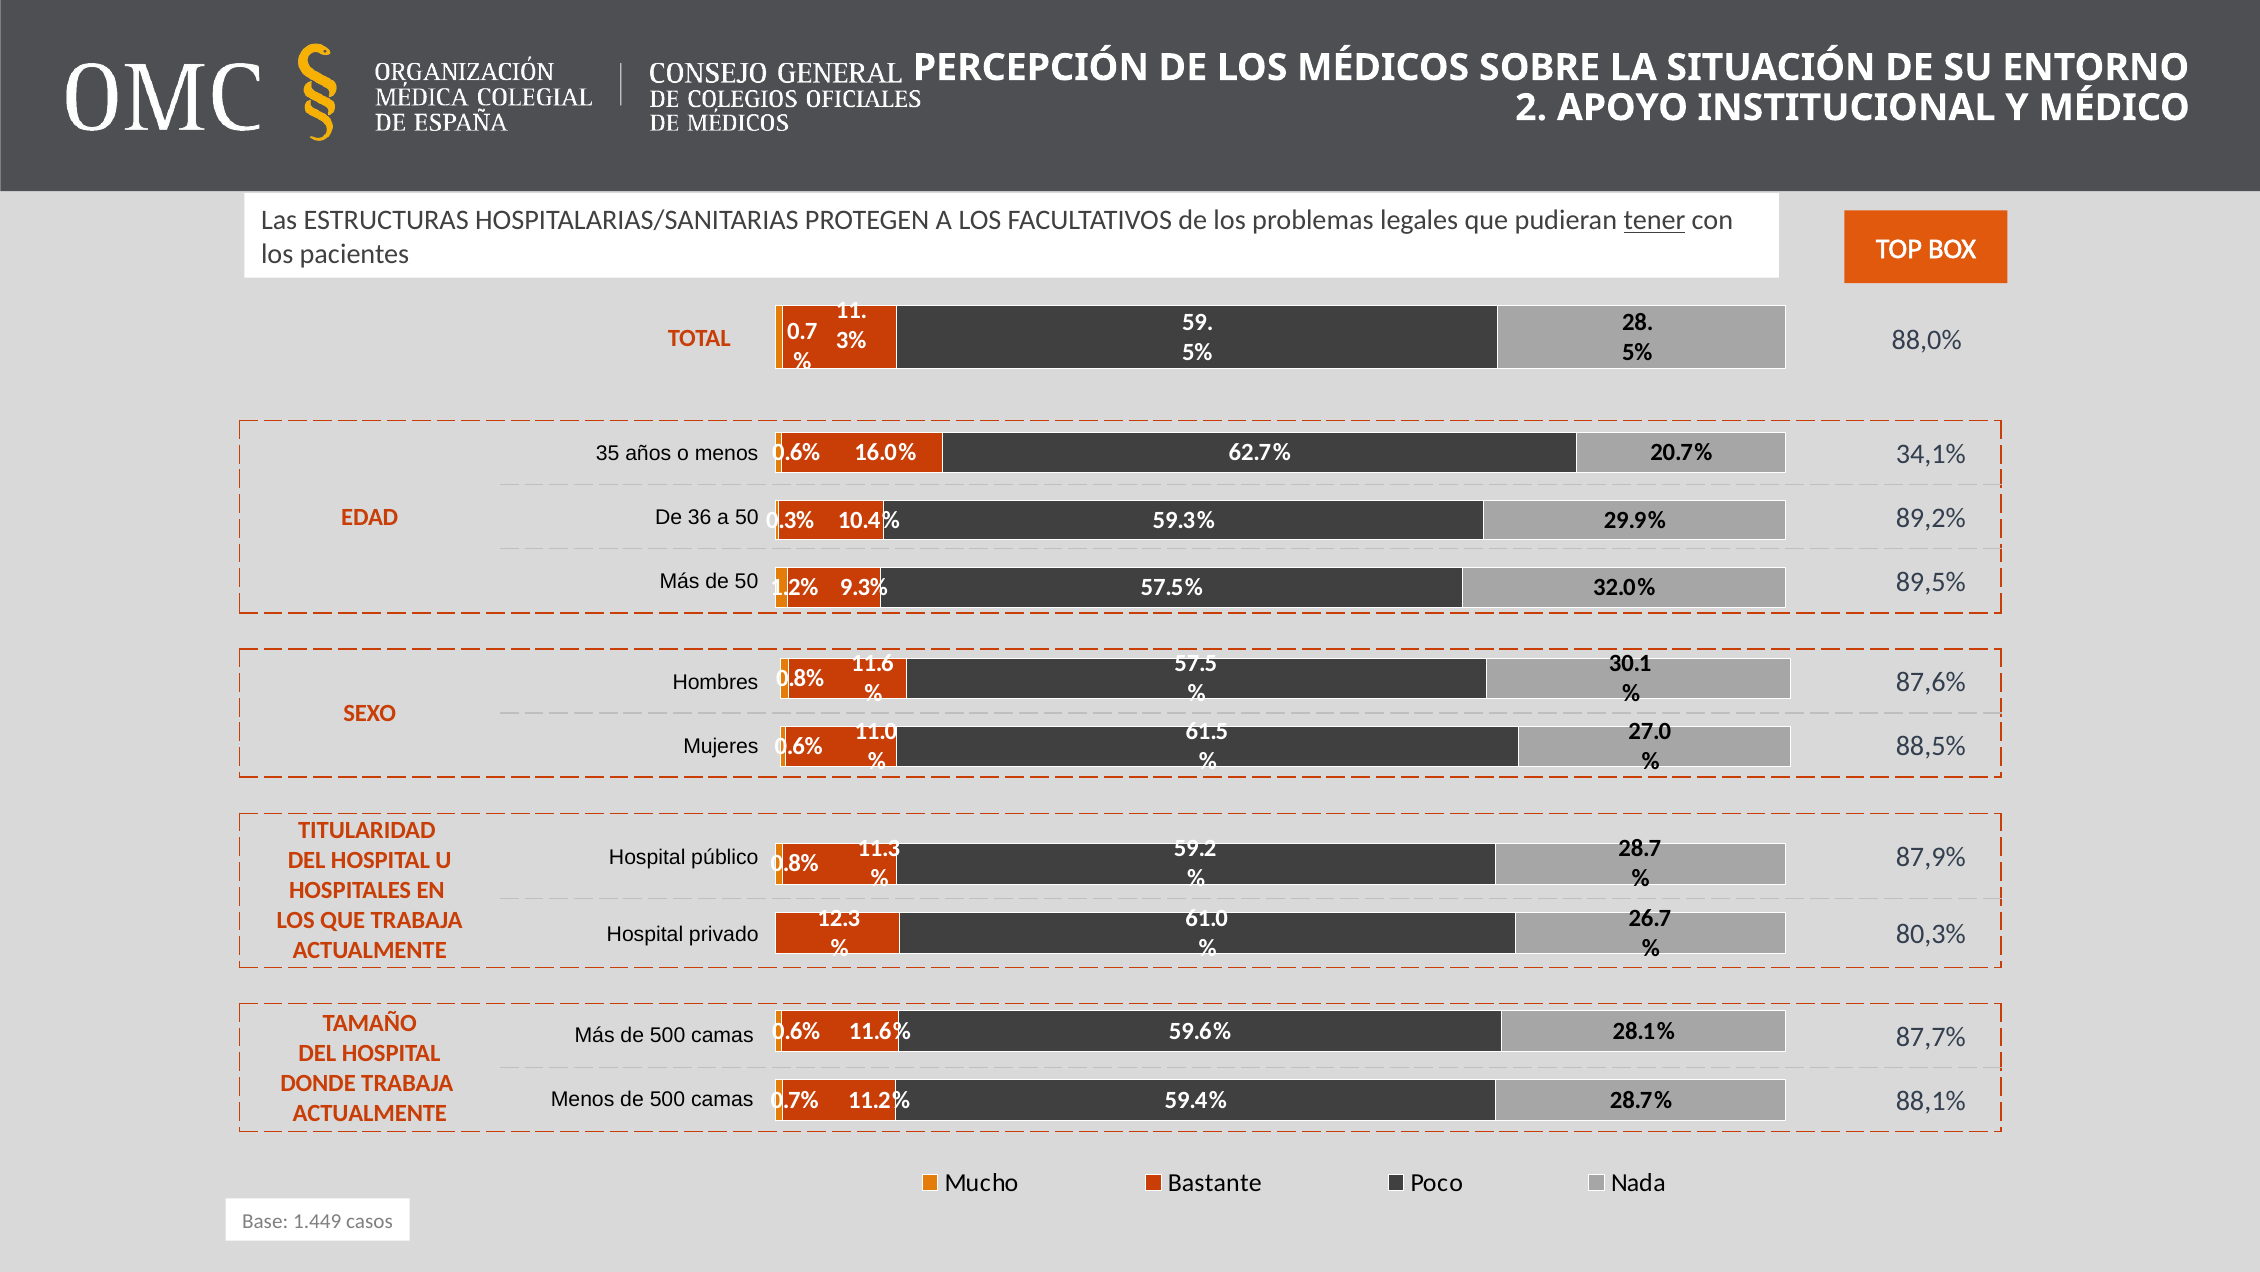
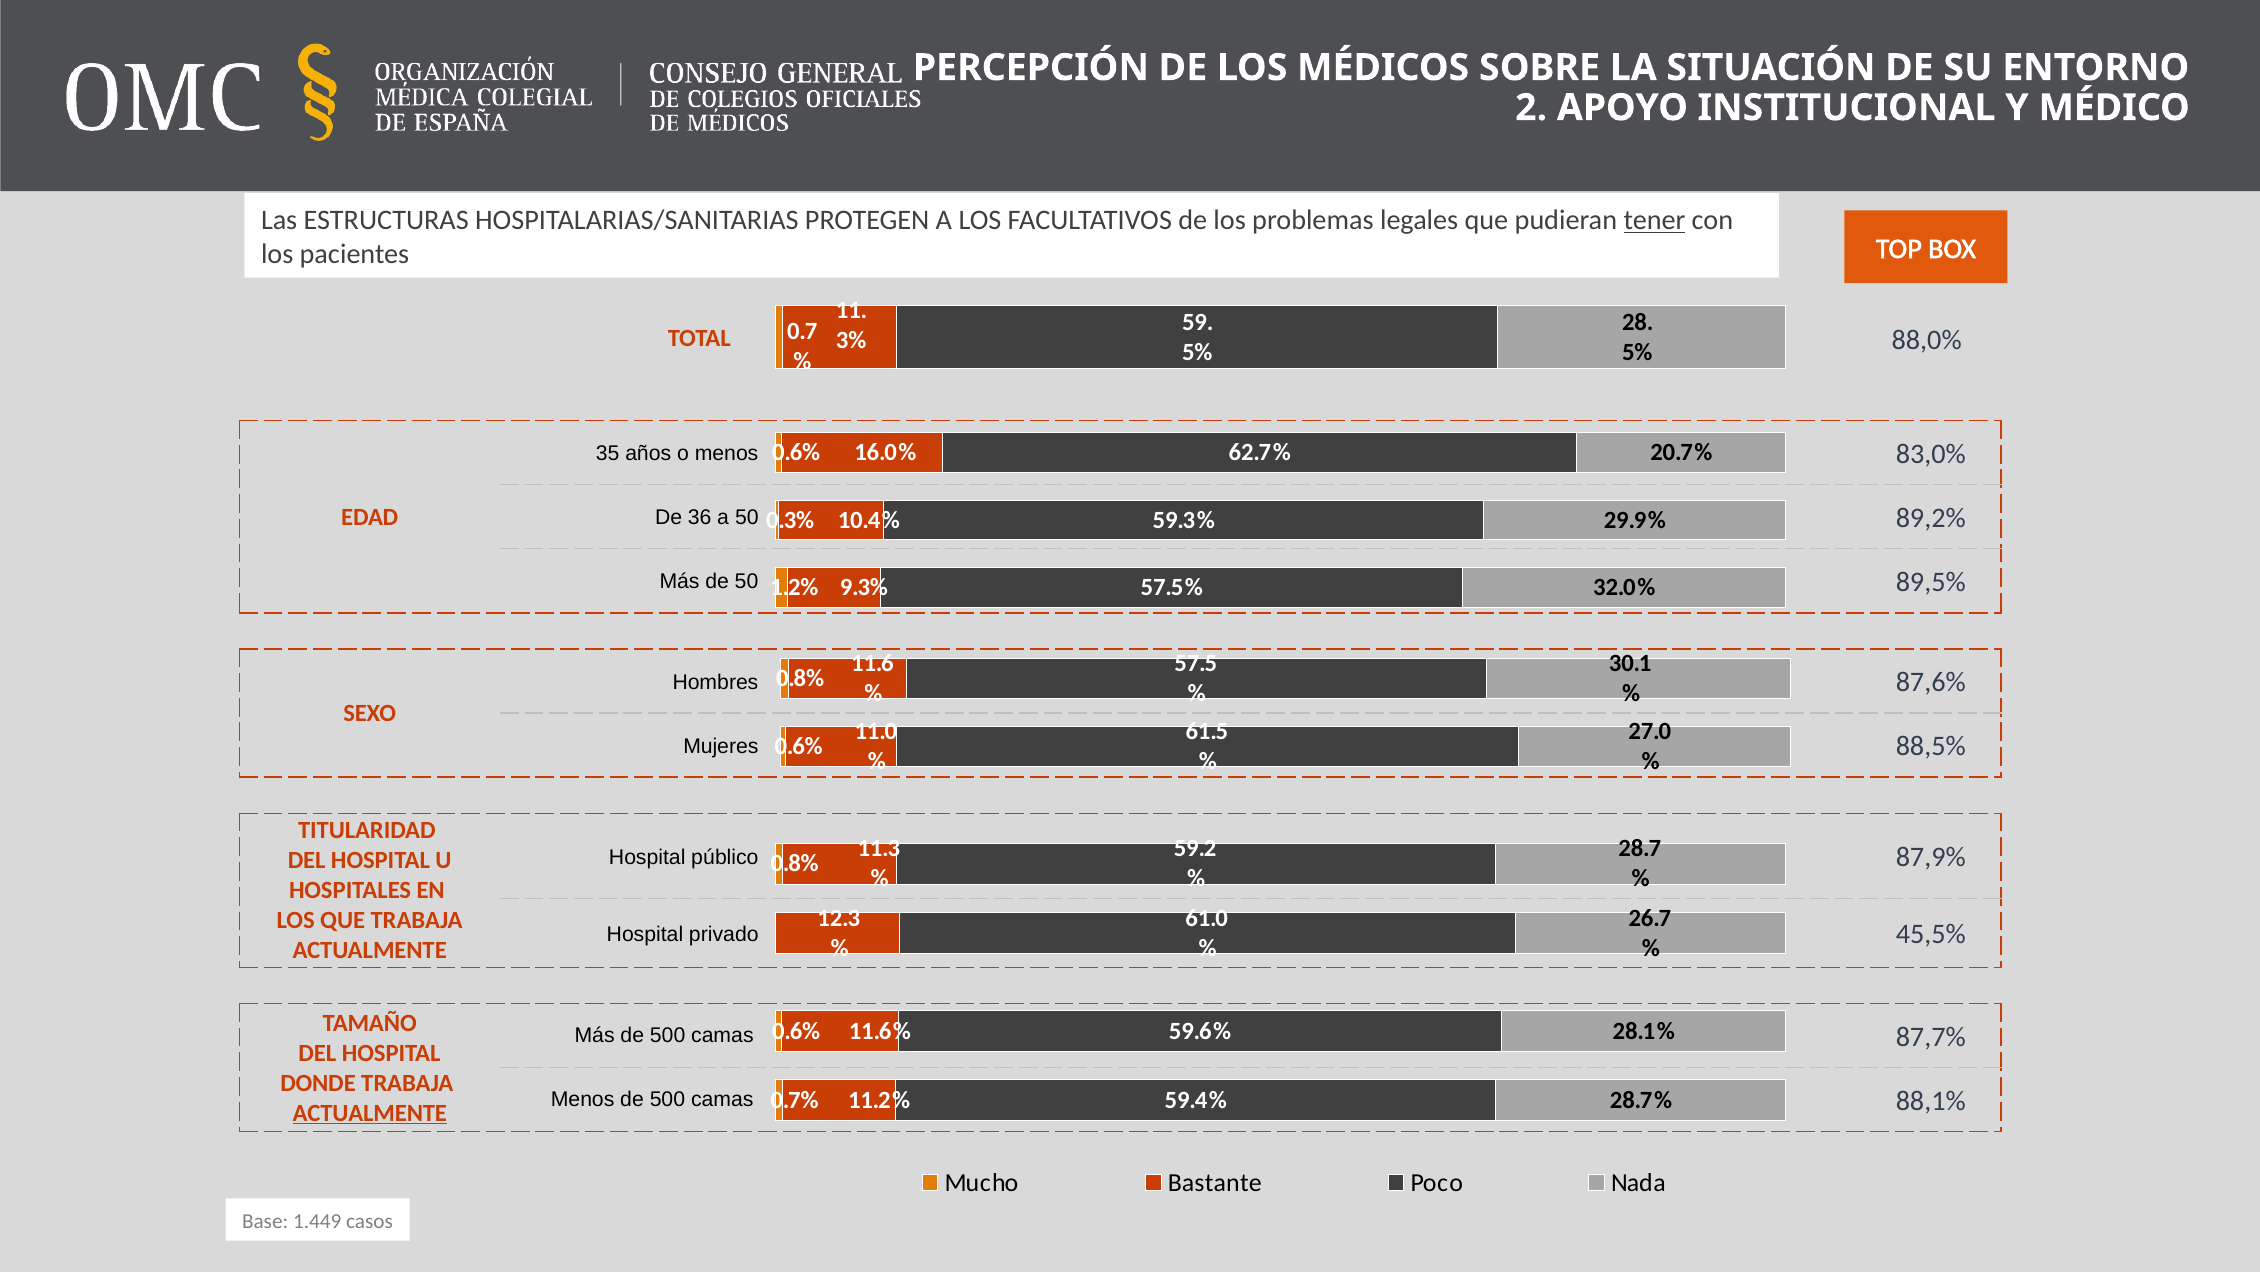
34,1%: 34,1% -> 83,0%
80,3%: 80,3% -> 45,5%
ACTUALMENTE at (370, 1112) underline: none -> present
